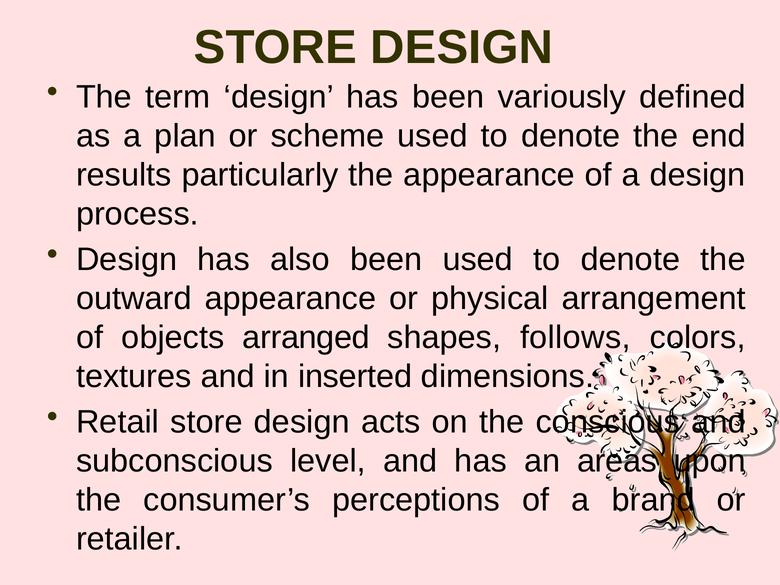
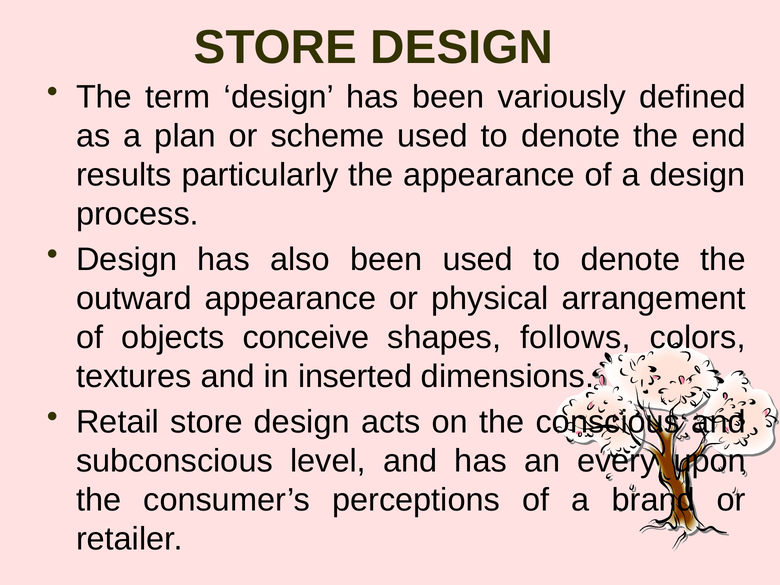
arranged: arranged -> conceive
areas: areas -> every
